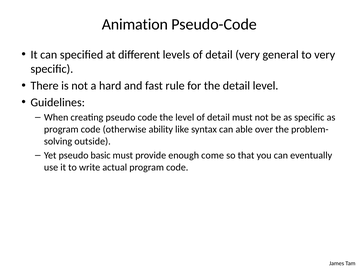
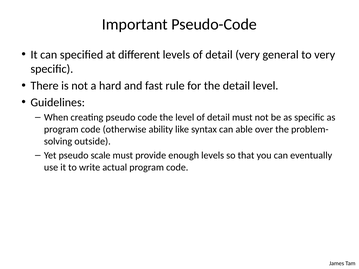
Animation: Animation -> Important
basic: basic -> scale
enough come: come -> levels
